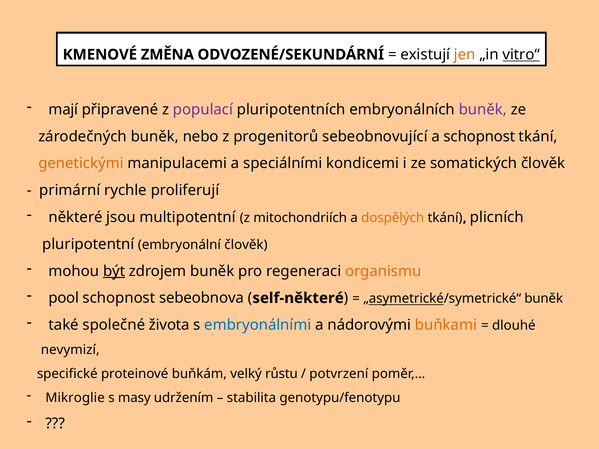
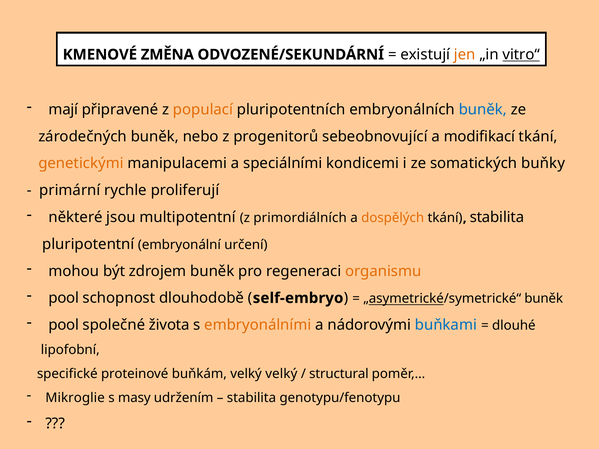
populací colour: purple -> orange
buněk at (483, 110) colour: purple -> blue
a schopnost: schopnost -> modifikací
somatických člověk: člověk -> buňky
mitochondriích: mitochondriích -> primordiálních
tkání plicních: plicních -> stabilita
embryonální člověk: člověk -> určení
být underline: present -> none
sebeobnova: sebeobnova -> dlouhodobě
self-některé: self-některé -> self-embryo
také at (64, 325): také -> pool
embryonálními colour: blue -> orange
buňkami colour: orange -> blue
nevymizí: nevymizí -> lipofobní
velký růstu: růstu -> velký
potvrzení: potvrzení -> structural
